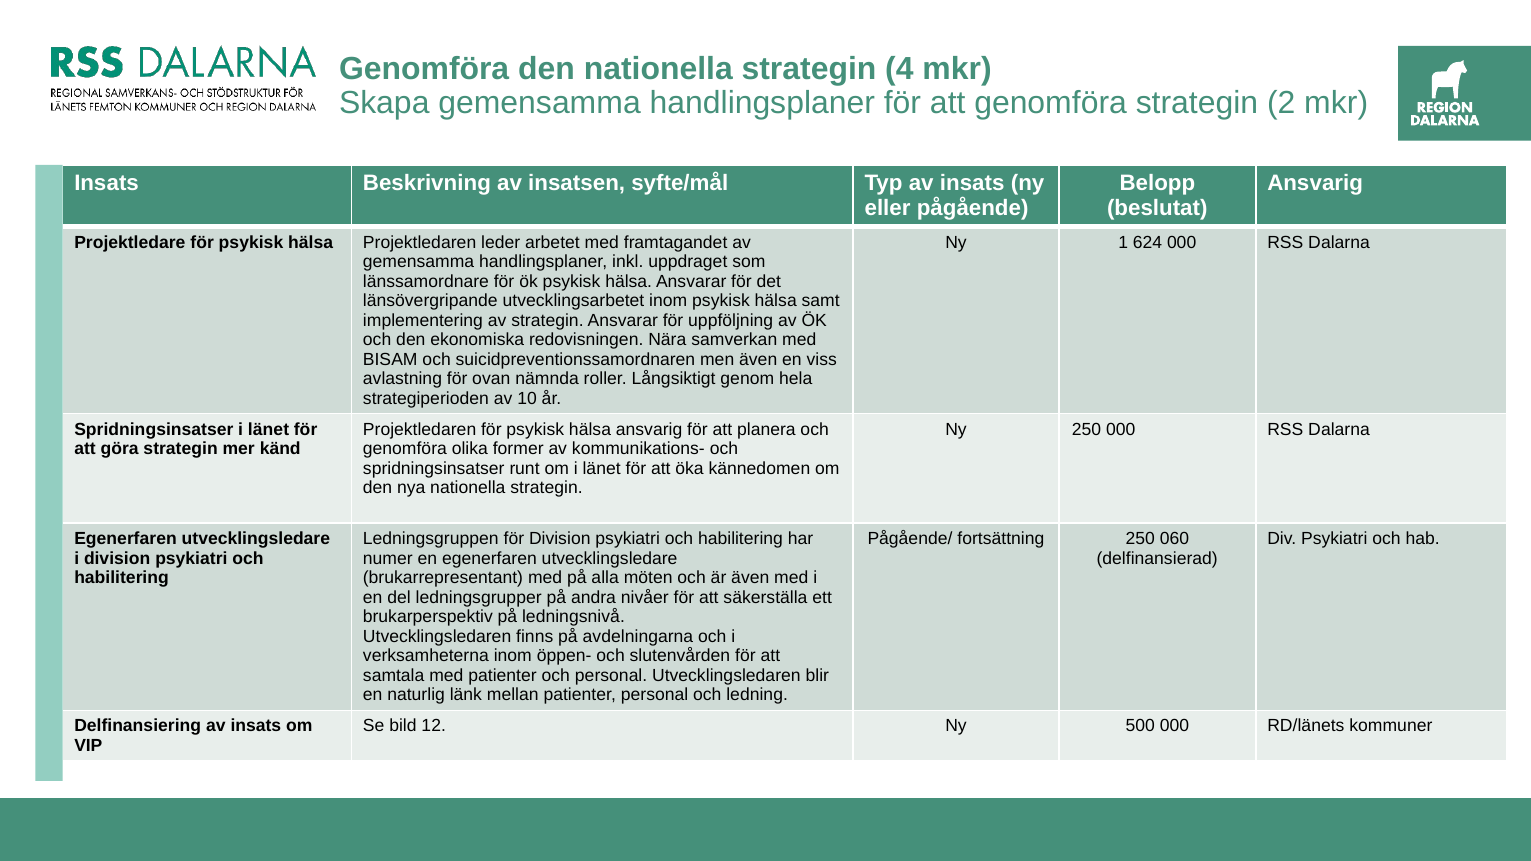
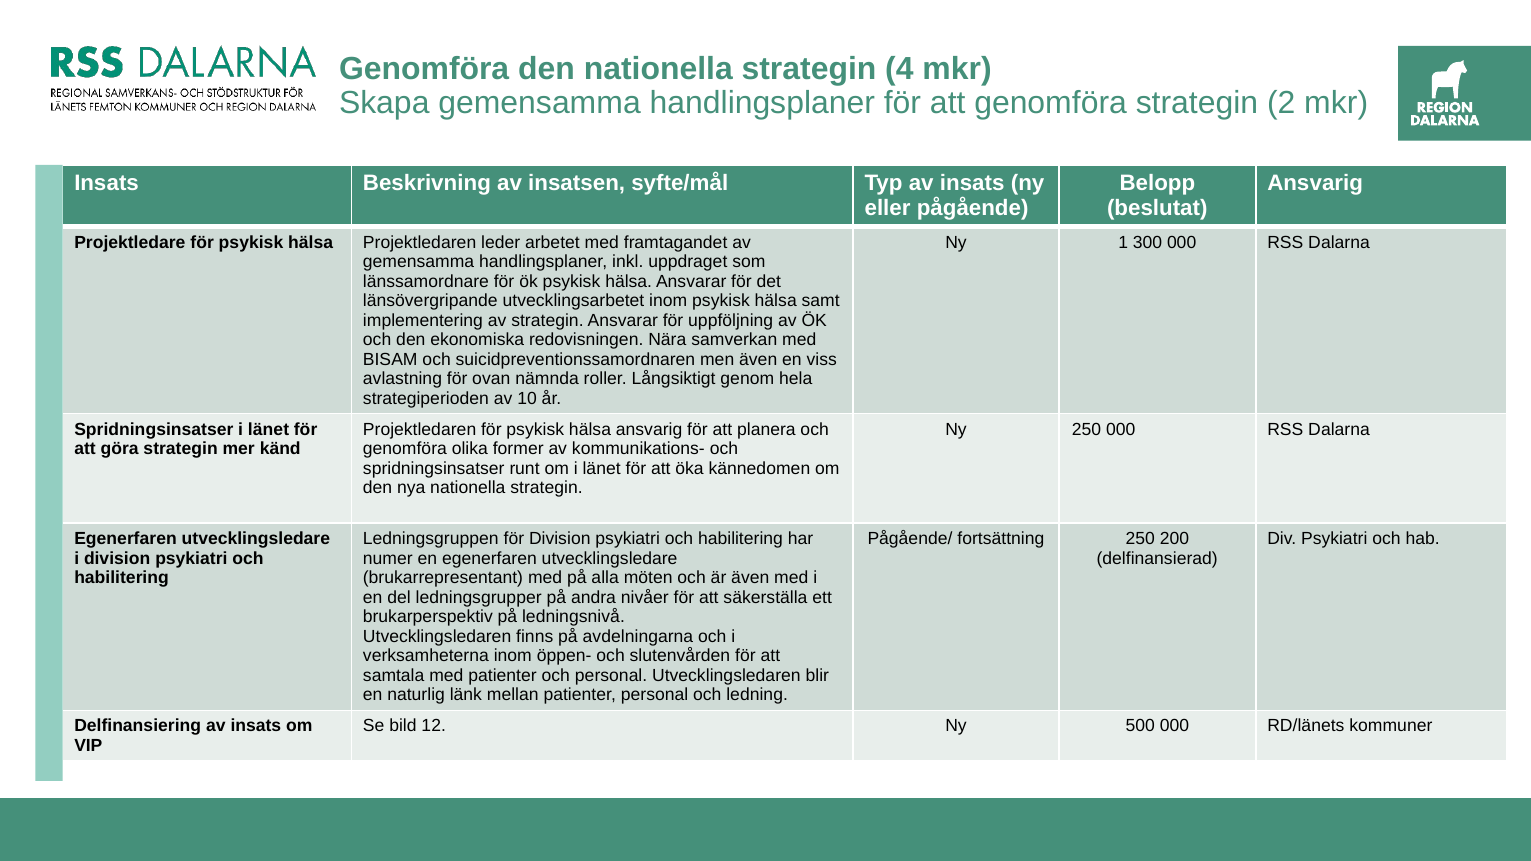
624: 624 -> 300
060: 060 -> 200
